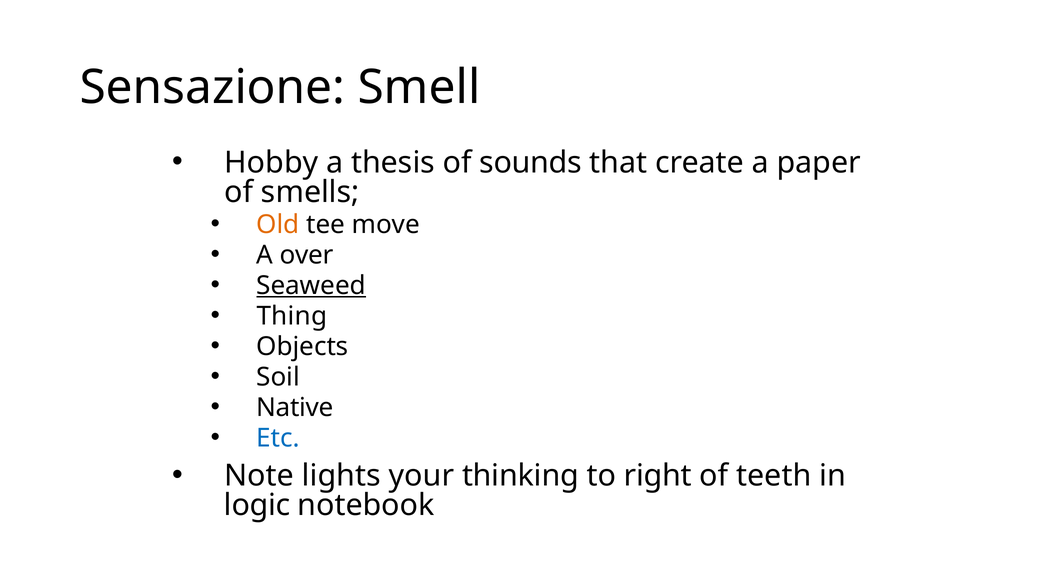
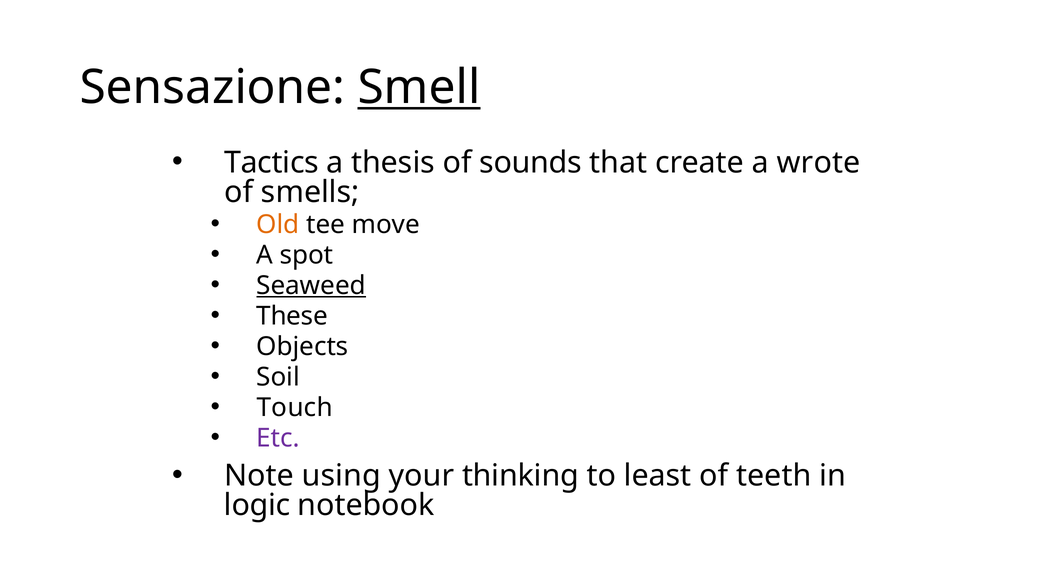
Smell underline: none -> present
Hobby: Hobby -> Tactics
paper: paper -> wrote
over: over -> spot
Thing: Thing -> These
Native: Native -> Touch
Etc colour: blue -> purple
lights: lights -> using
right: right -> least
